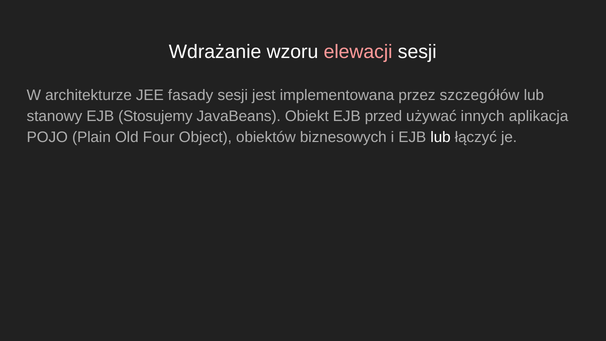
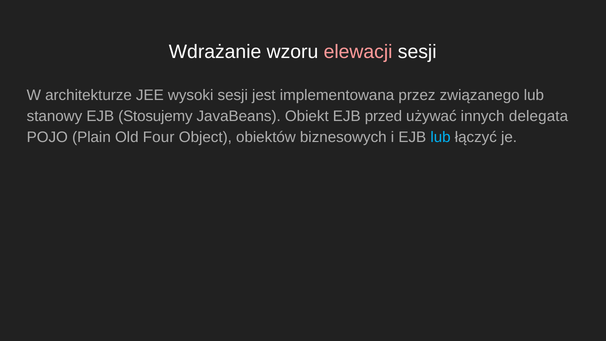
fasady: fasady -> wysoki
szczegółów: szczegółów -> związanego
aplikacja: aplikacja -> delegata
lub at (441, 137) colour: white -> light blue
